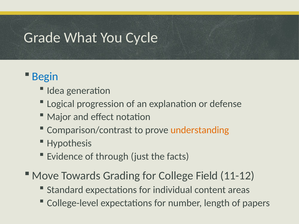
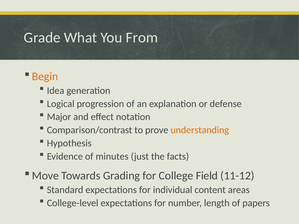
Cycle: Cycle -> From
Begin colour: blue -> orange
through: through -> minutes
